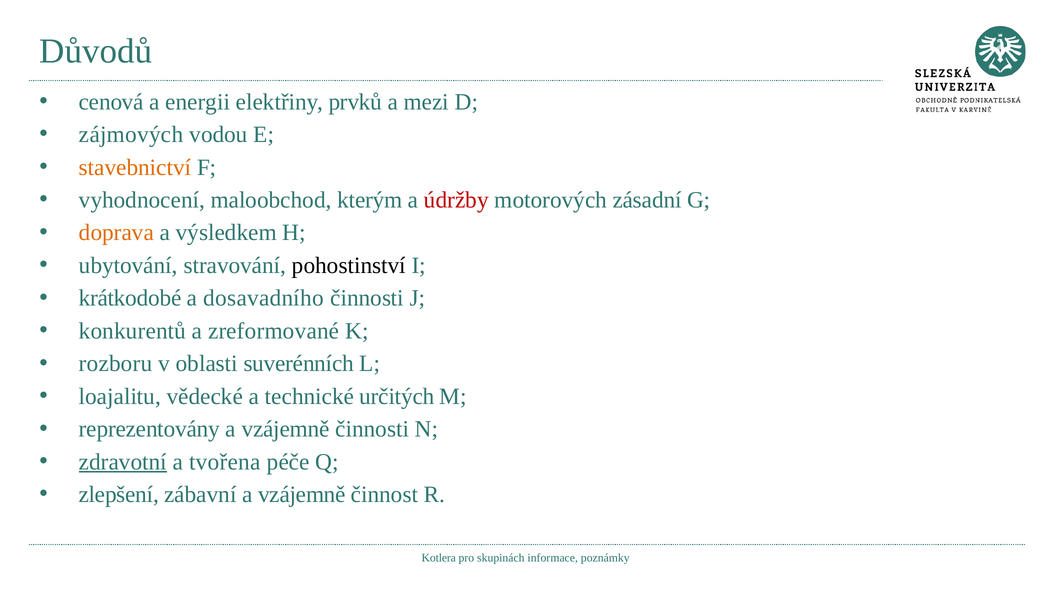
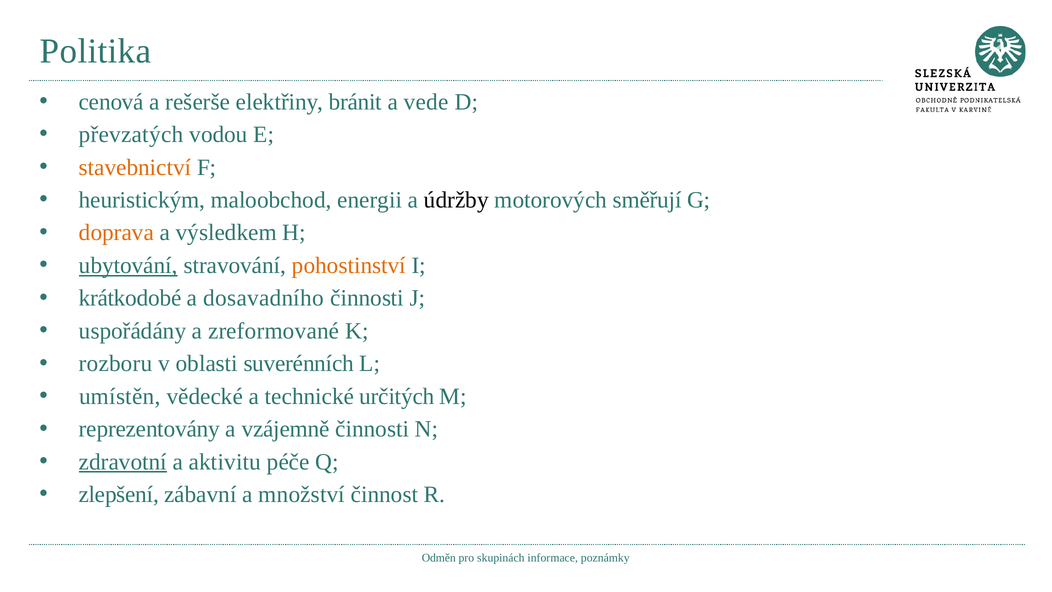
Důvodů: Důvodů -> Politika
energii: energii -> rešerše
prvků: prvků -> bránit
mezi: mezi -> vede
zájmových: zájmových -> převzatých
vyhodnocení: vyhodnocení -> heuristickým
kterým: kterým -> energii
údržby colour: red -> black
zásadní: zásadní -> směřují
ubytování underline: none -> present
pohostinství colour: black -> orange
konkurentů: konkurentů -> uspořádány
loajalitu: loajalitu -> umístěn
tvořena: tvořena -> aktivitu
zábavní a vzájemně: vzájemně -> množství
Kotlera: Kotlera -> Odměn
